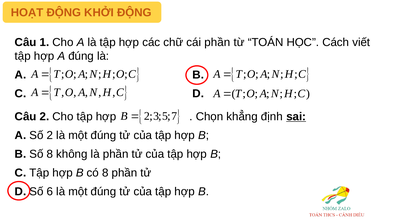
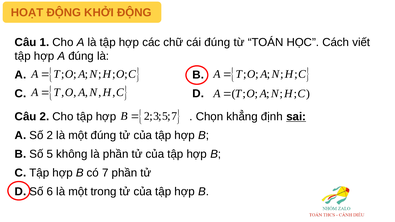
cái phần: phần -> đúng
Số 8: 8 -> 5
có 8: 8 -> 7
6 là một đúng: đúng -> trong
